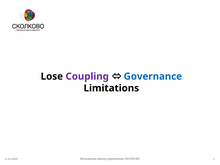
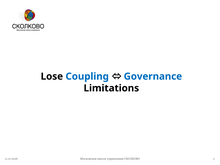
Coupling colour: purple -> blue
